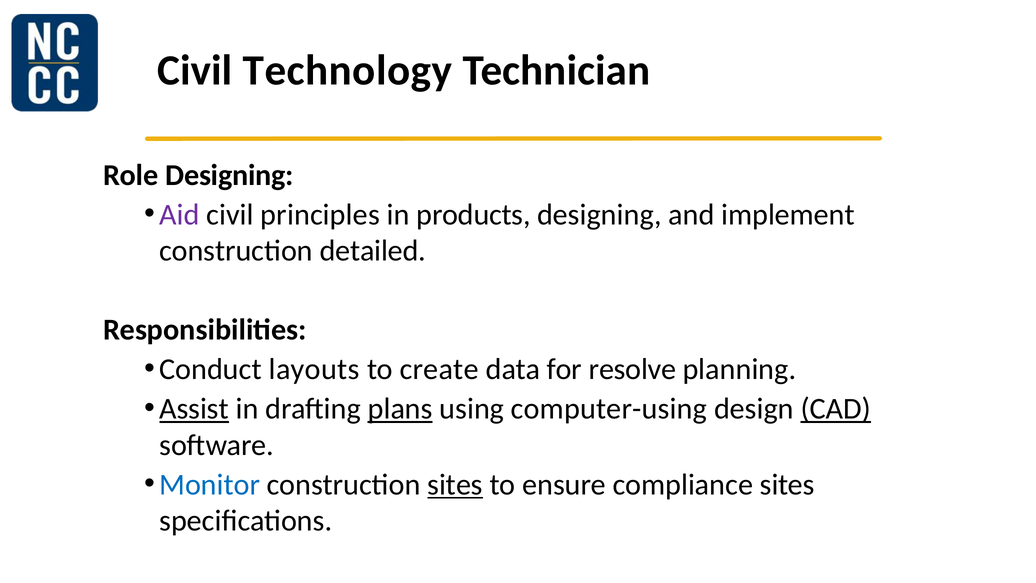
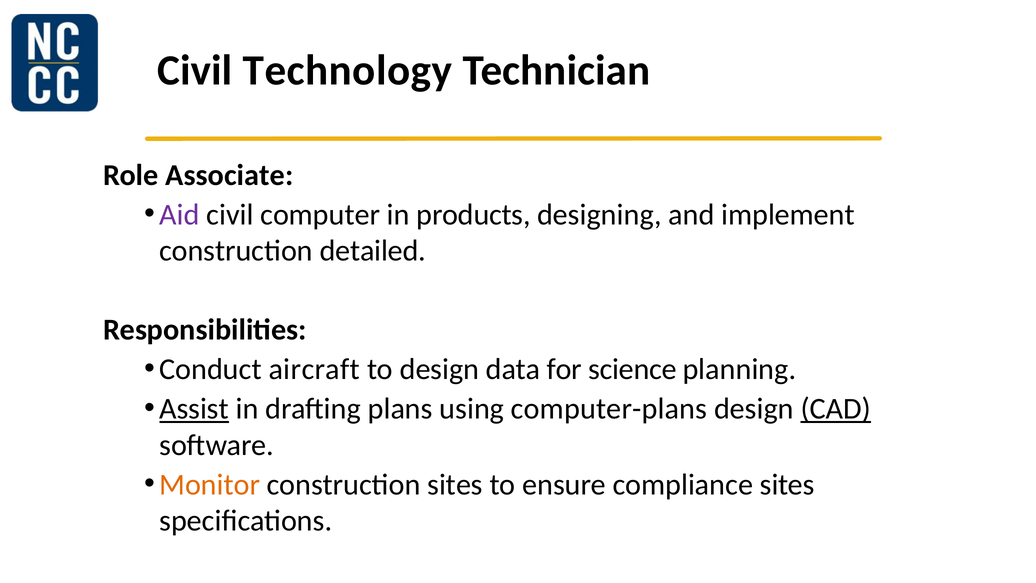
Role Designing: Designing -> Associate
principles: principles -> computer
layouts: layouts -> aircraft
to create: create -> design
resolve: resolve -> science
plans underline: present -> none
computer-using: computer-using -> computer-plans
Monitor colour: blue -> orange
sites at (455, 484) underline: present -> none
